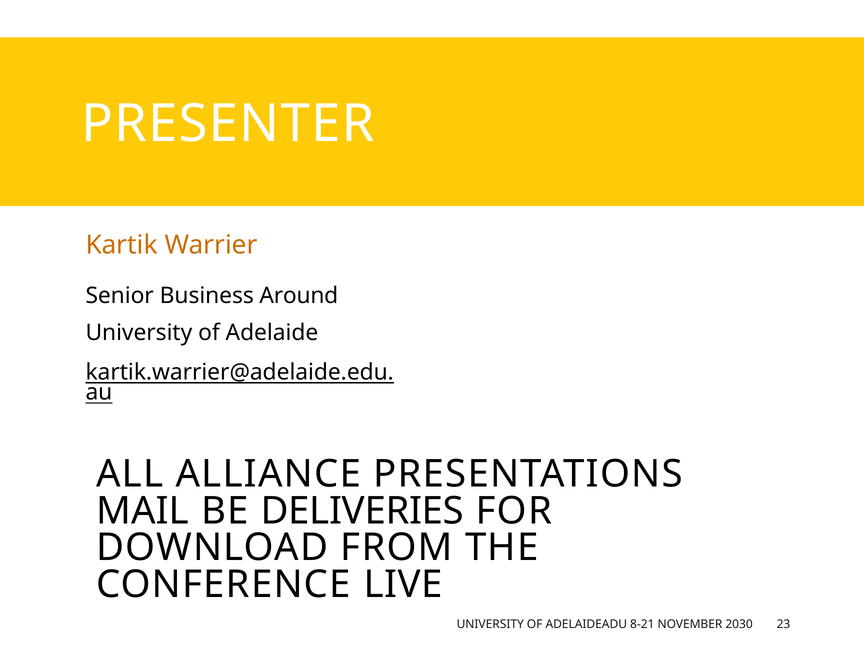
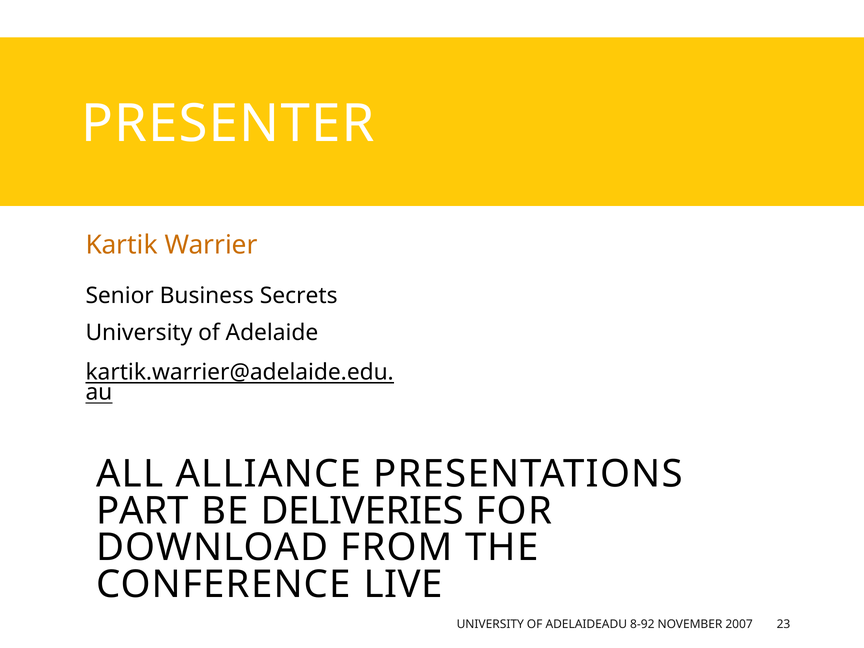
Around: Around -> Secrets
MAIL: MAIL -> PART
8-21: 8-21 -> 8-92
2030: 2030 -> 2007
